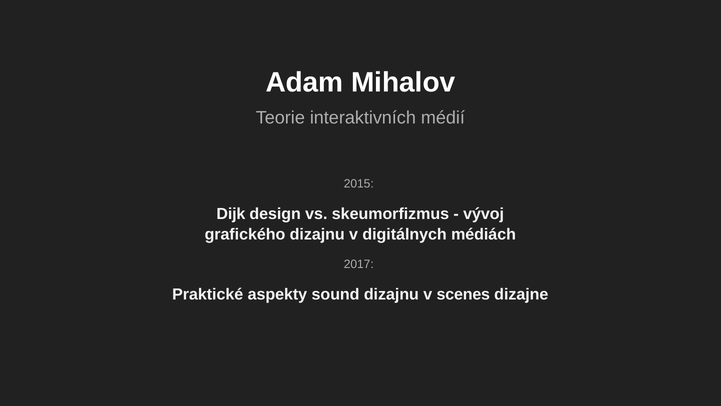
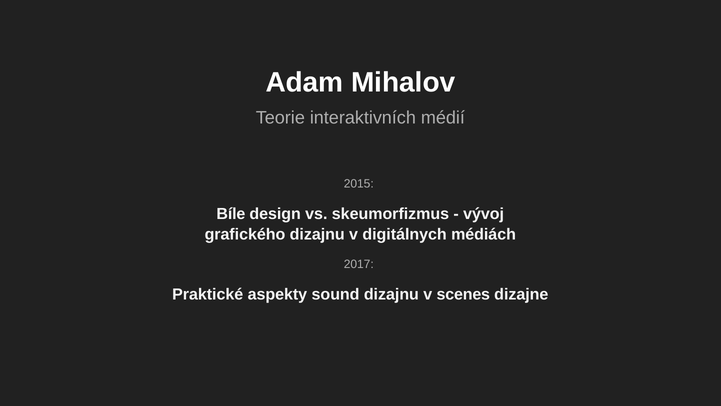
Dijk: Dijk -> Bíle
